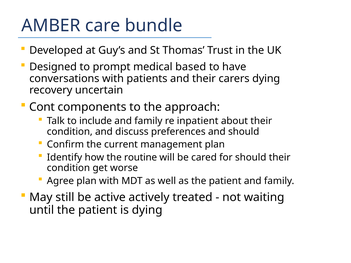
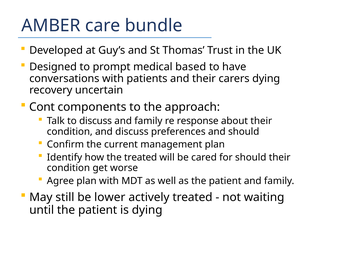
to include: include -> discuss
inpatient: inpatient -> response
the routine: routine -> treated
active: active -> lower
